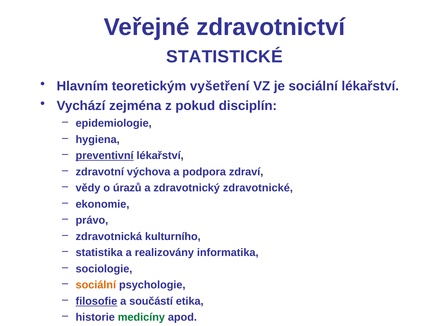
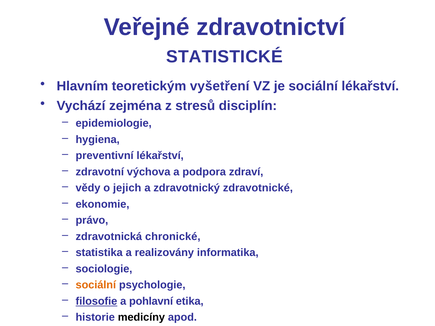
pokud: pokud -> stresů
preventivní underline: present -> none
úrazů: úrazů -> jejich
kulturního: kulturního -> chronické
součástí: součástí -> pohlavní
medicíny colour: green -> black
